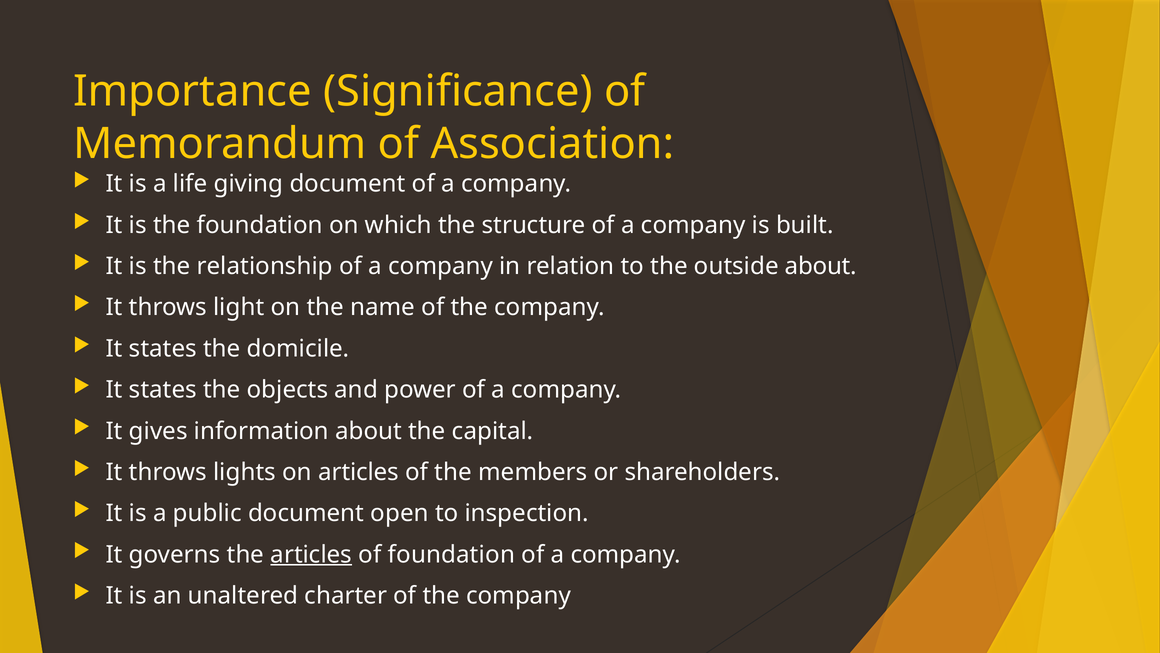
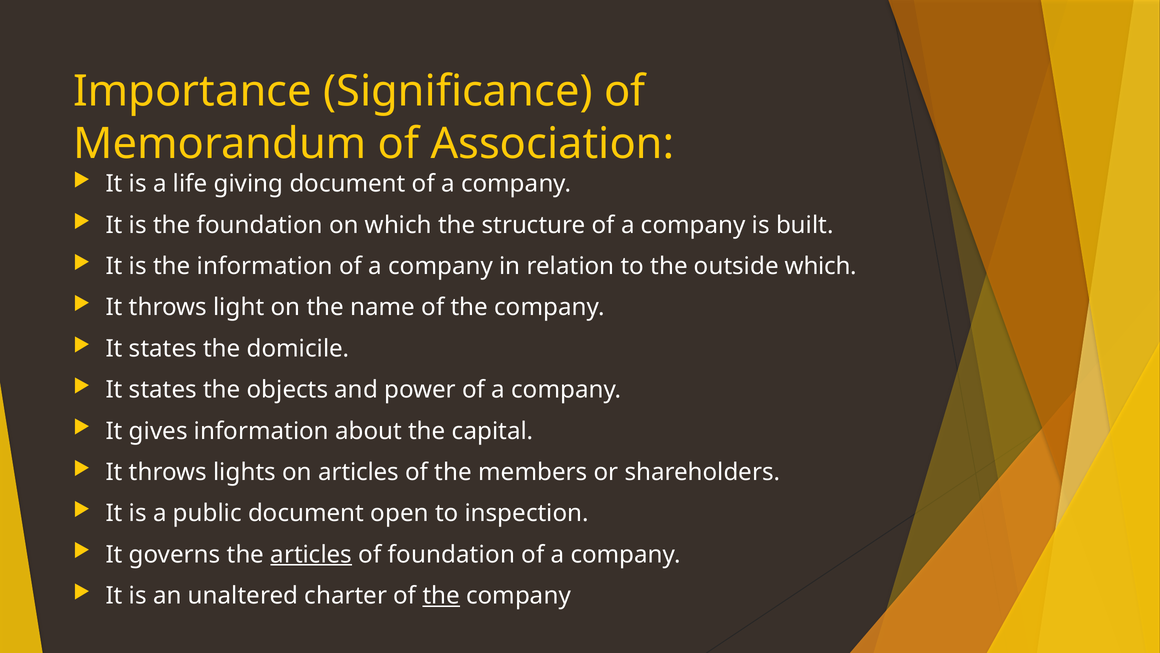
the relationship: relationship -> information
outside about: about -> which
the at (441, 595) underline: none -> present
